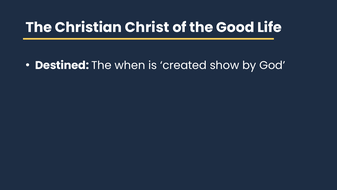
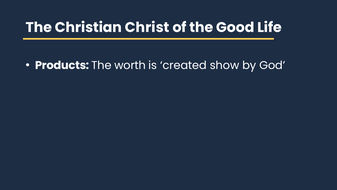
Destined: Destined -> Products
when: when -> worth
